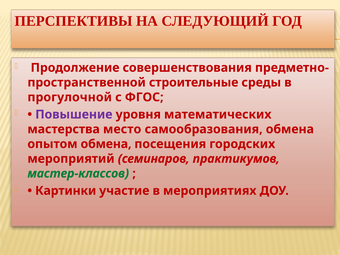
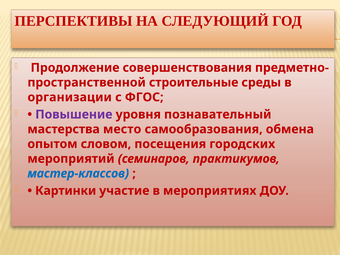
прогулочной: прогулочной -> организации
математических: математических -> познавательный
опытом обмена: обмена -> словом
мастер-классов colour: green -> blue
